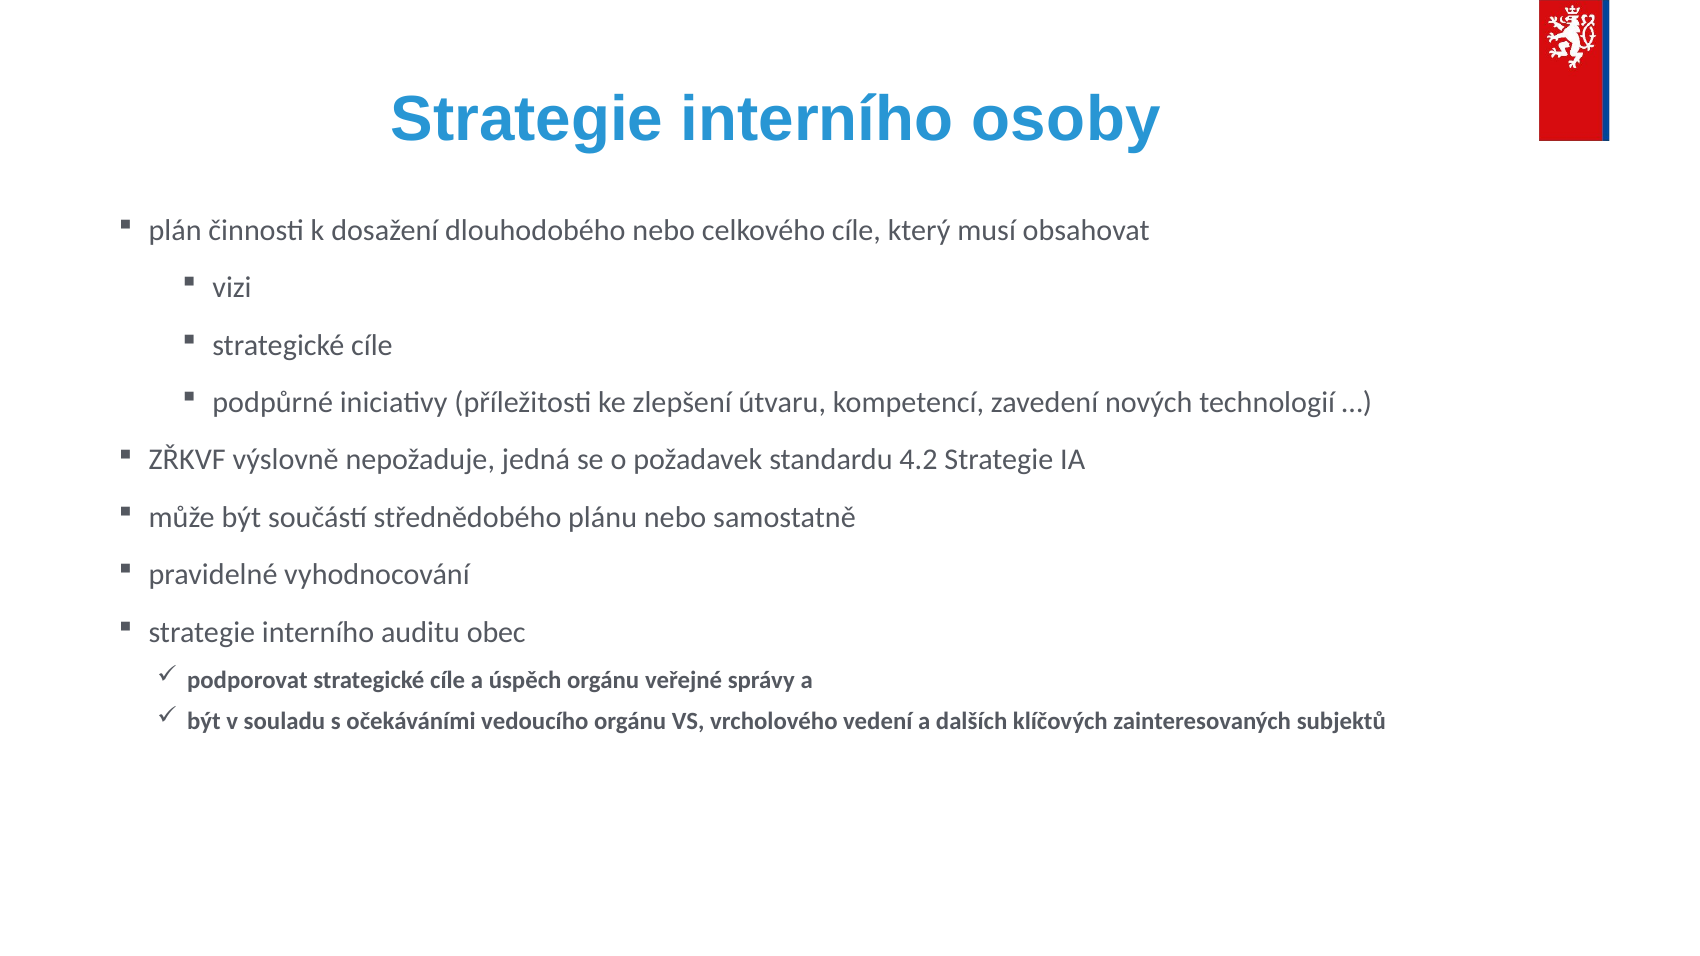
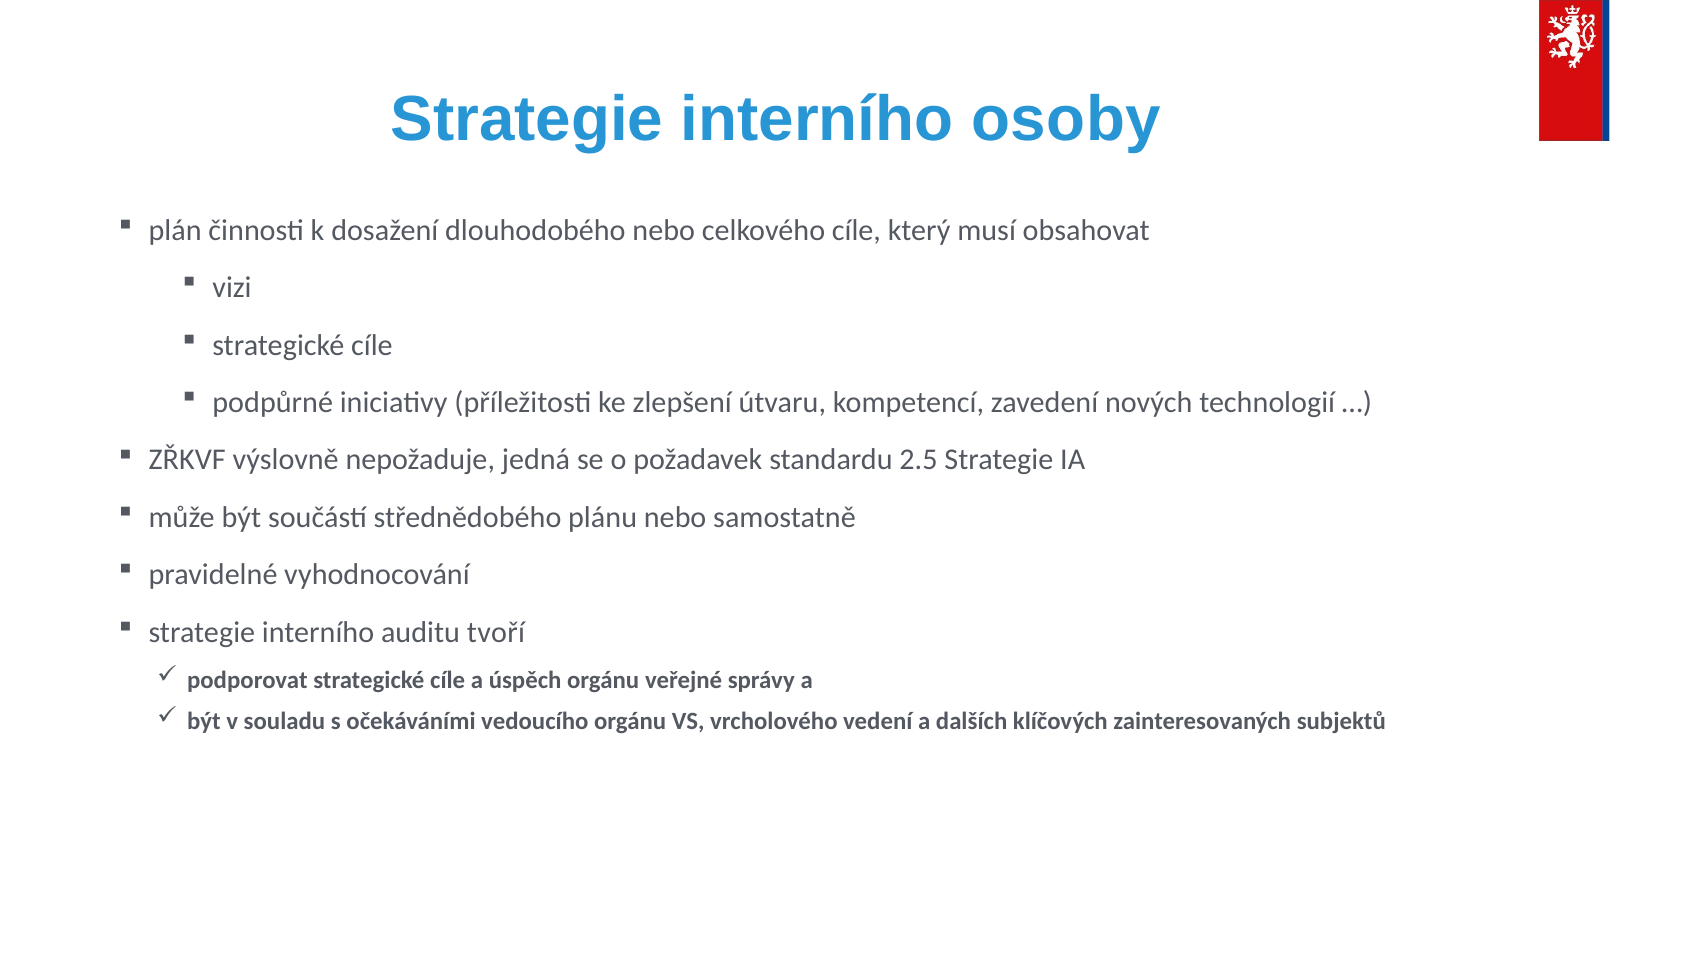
4.2: 4.2 -> 2.5
obec: obec -> tvoří
